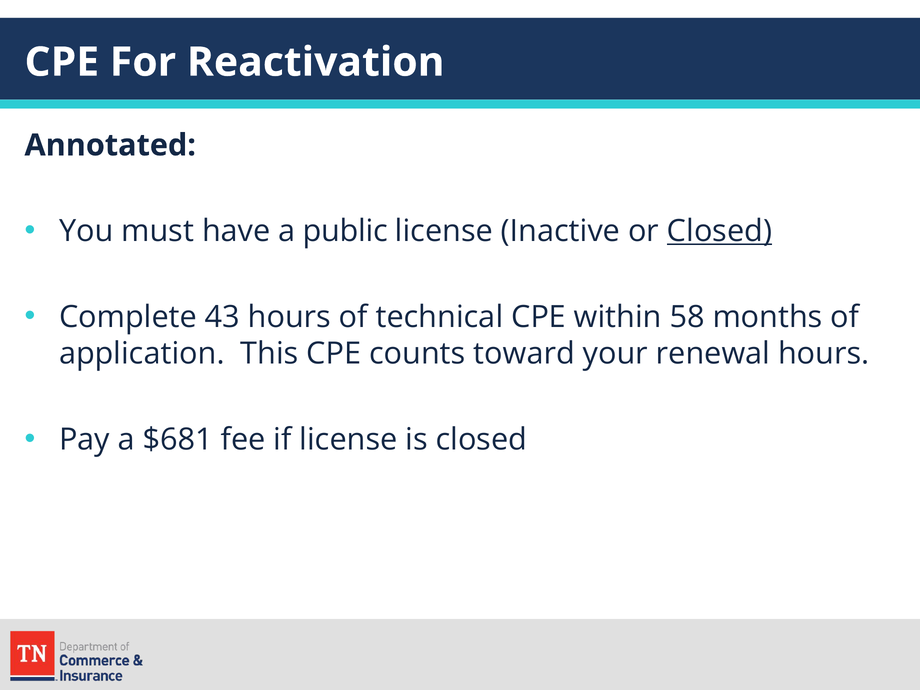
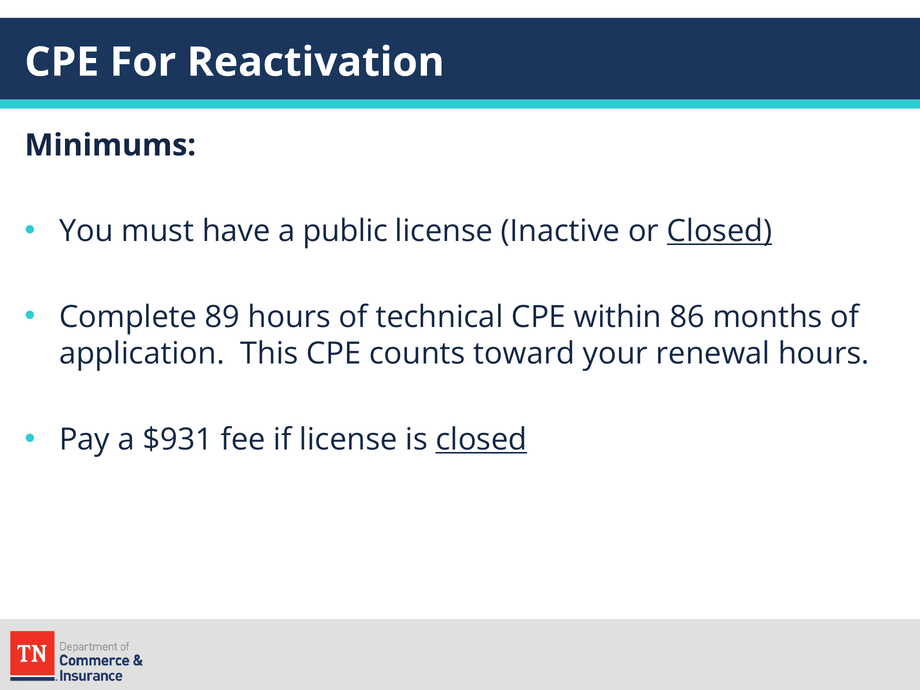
Annotated: Annotated -> Minimums
43: 43 -> 89
58: 58 -> 86
$681: $681 -> $931
closed at (481, 440) underline: none -> present
